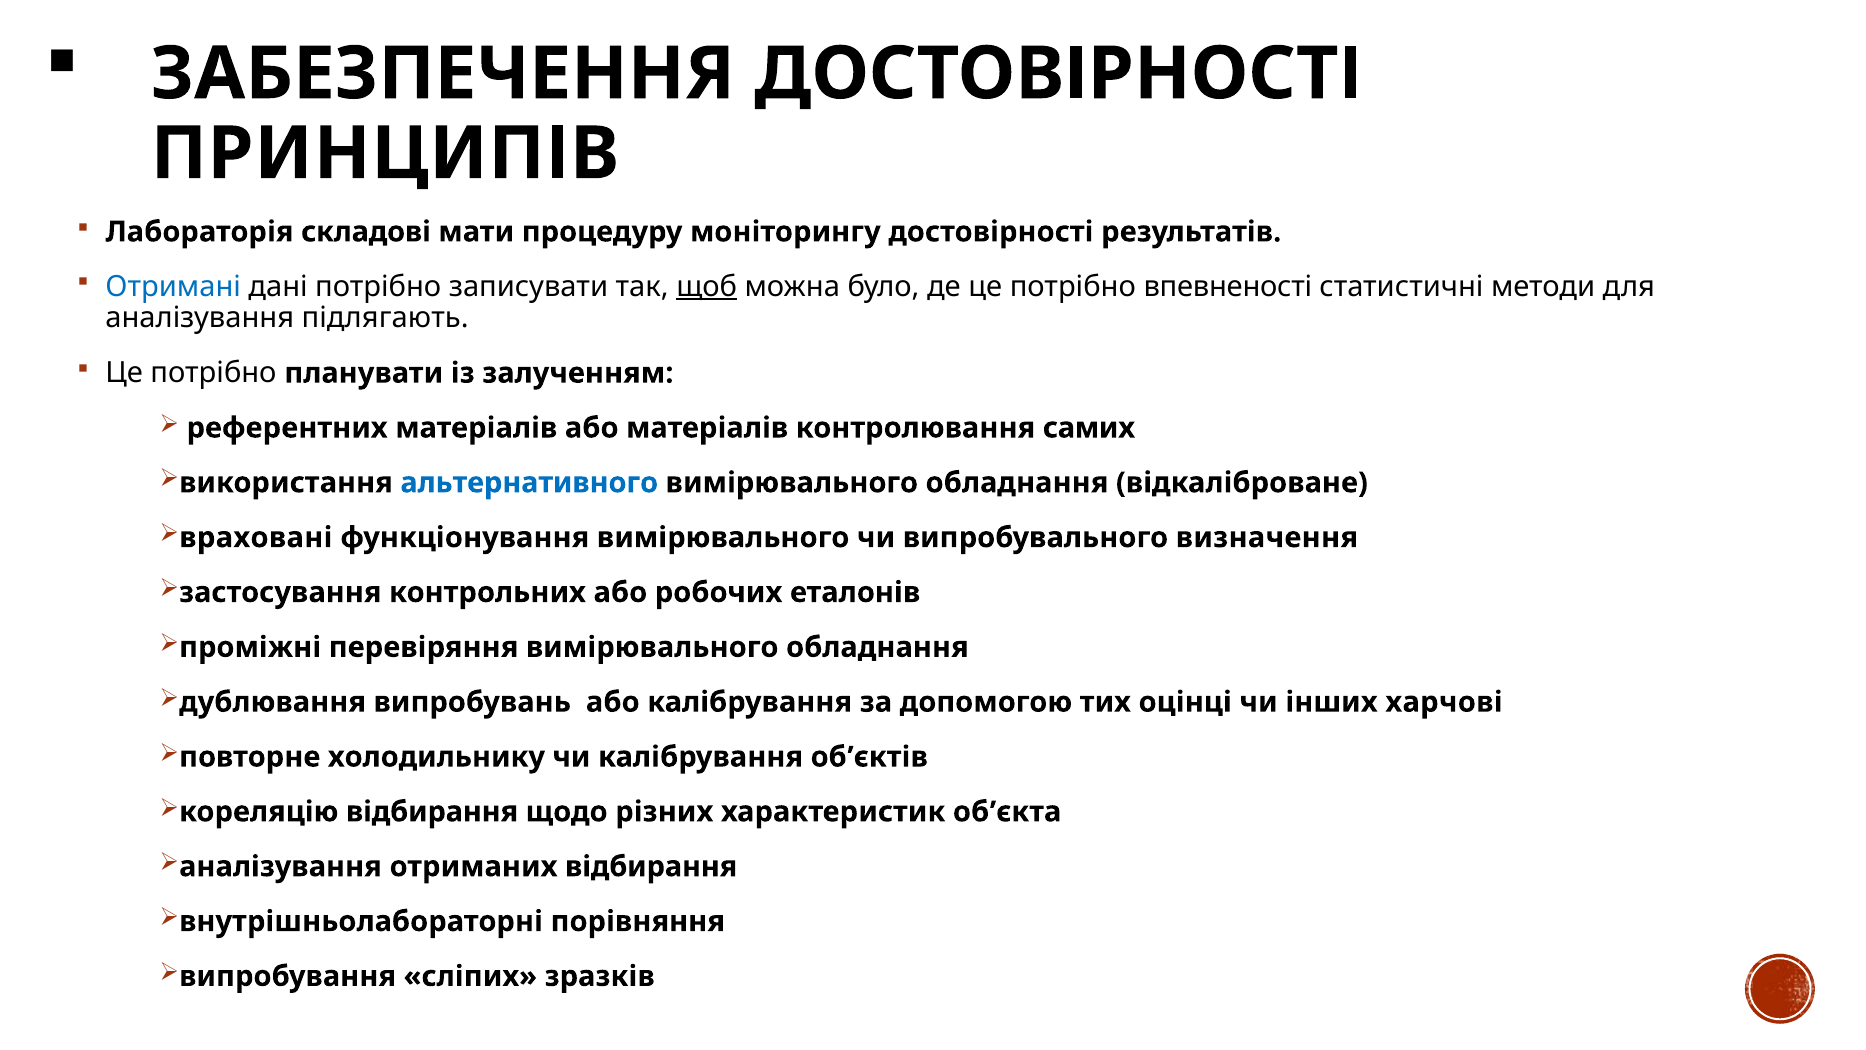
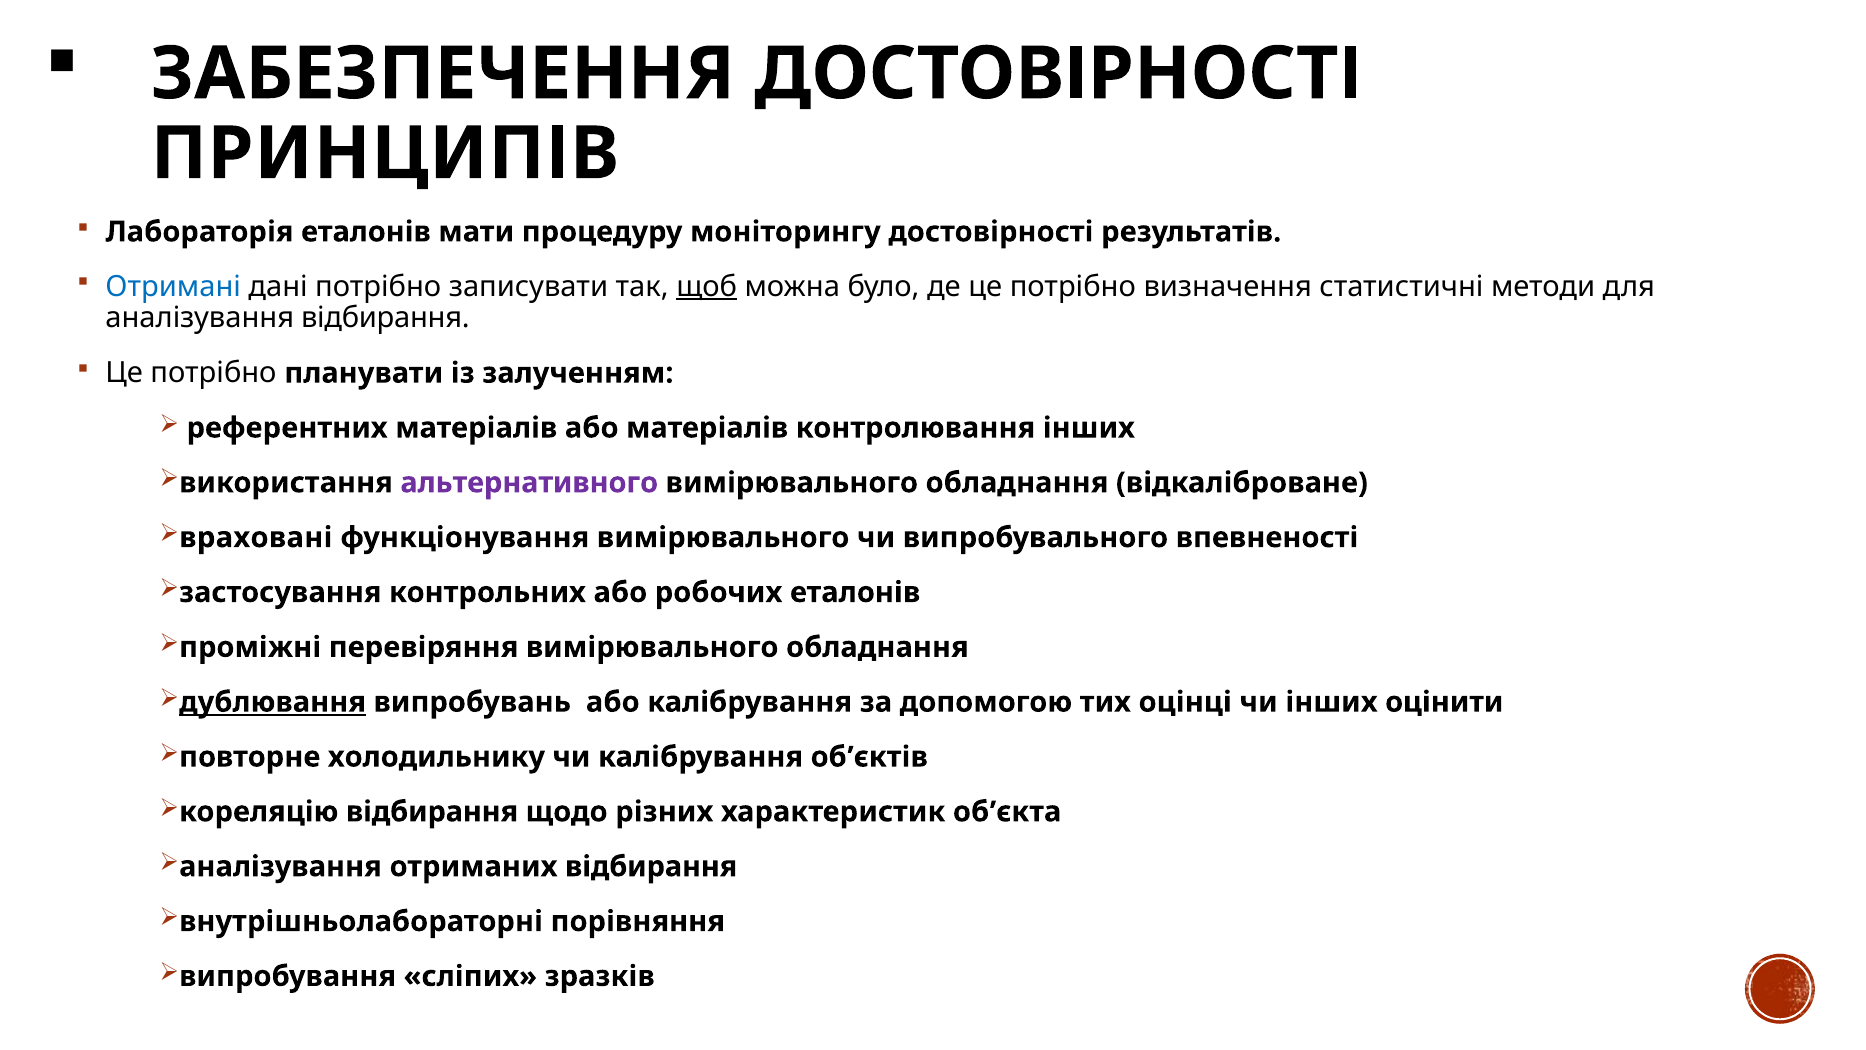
Лабораторія складові: складові -> еталонів
впевненості: впевненості -> визначення
аналізування підлягають: підлягають -> відбирання
контролювання самих: самих -> інших
альтернативного colour: blue -> purple
визначення: визначення -> впевненості
дублювання underline: none -> present
харчові: харчові -> оцінити
